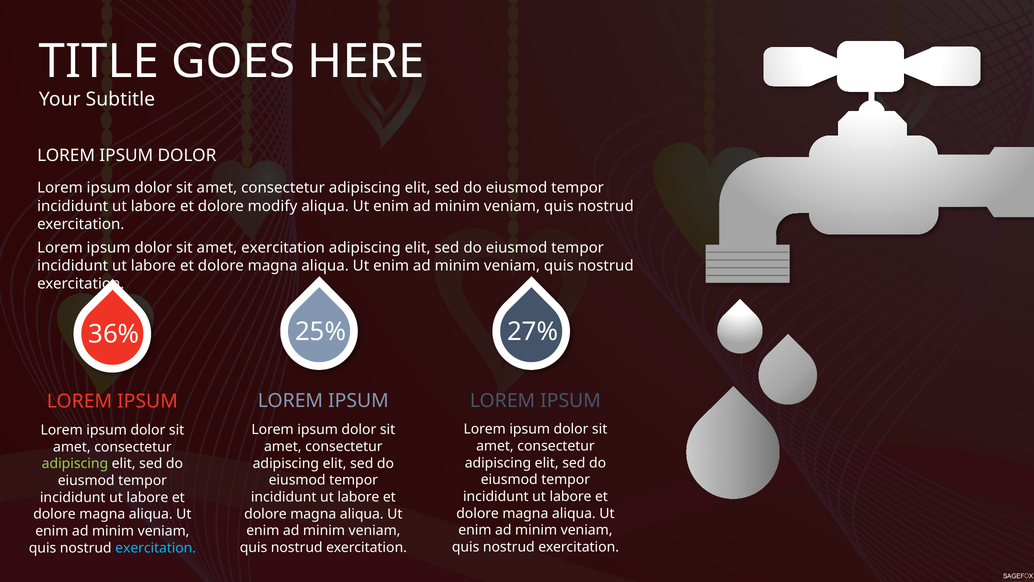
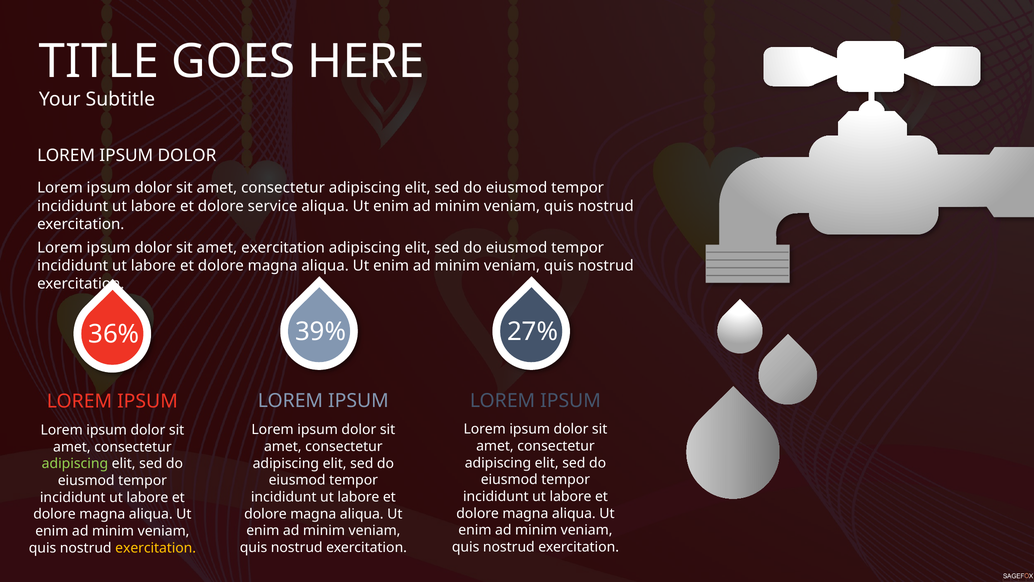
modify: modify -> service
25%: 25% -> 39%
exercitation at (156, 548) colour: light blue -> yellow
